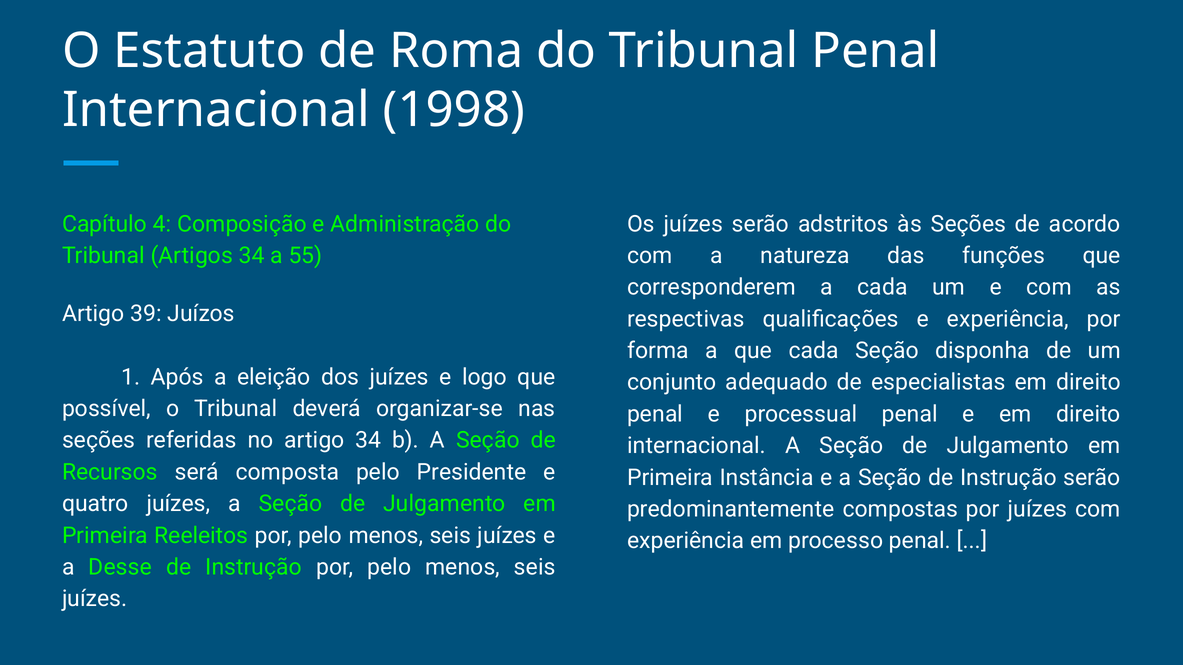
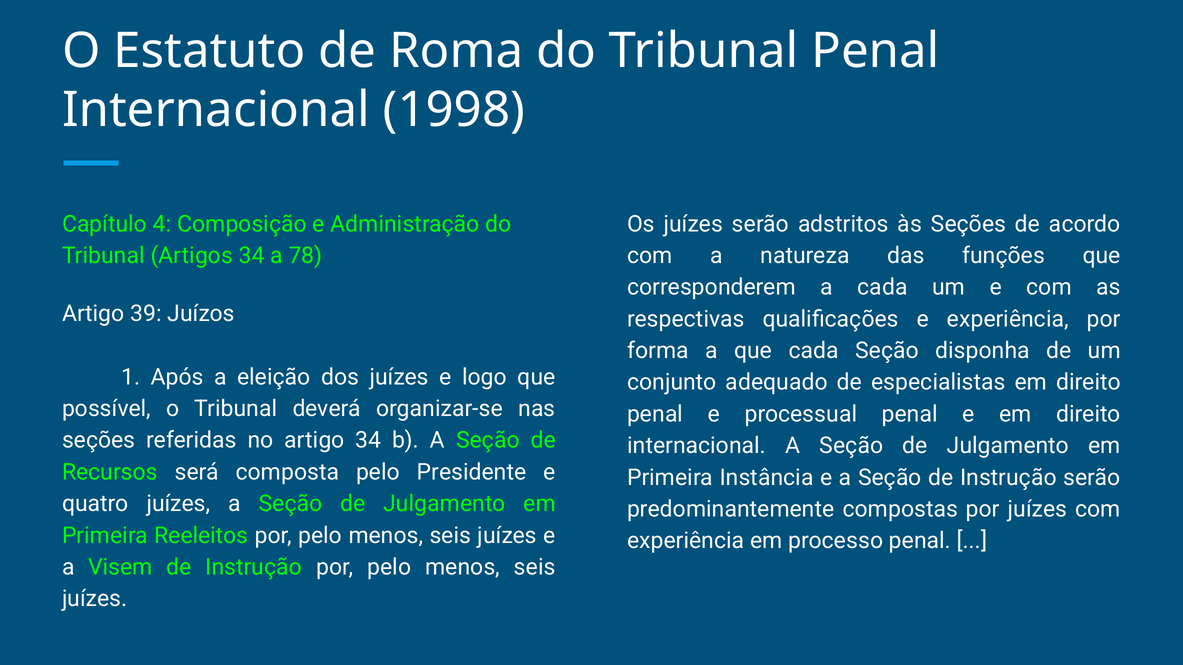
55: 55 -> 78
Desse: Desse -> Visem
